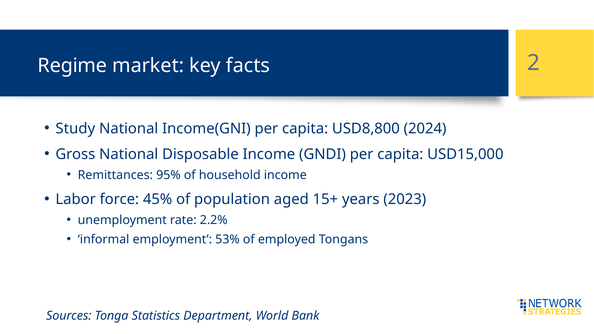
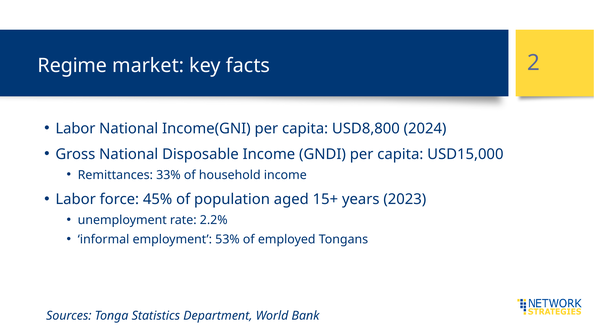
Study at (75, 128): Study -> Labor
95%: 95% -> 33%
